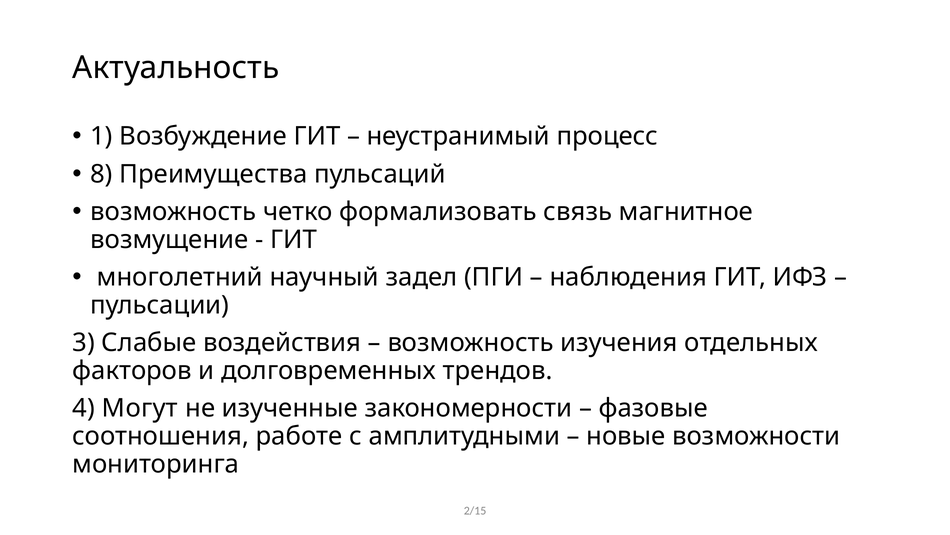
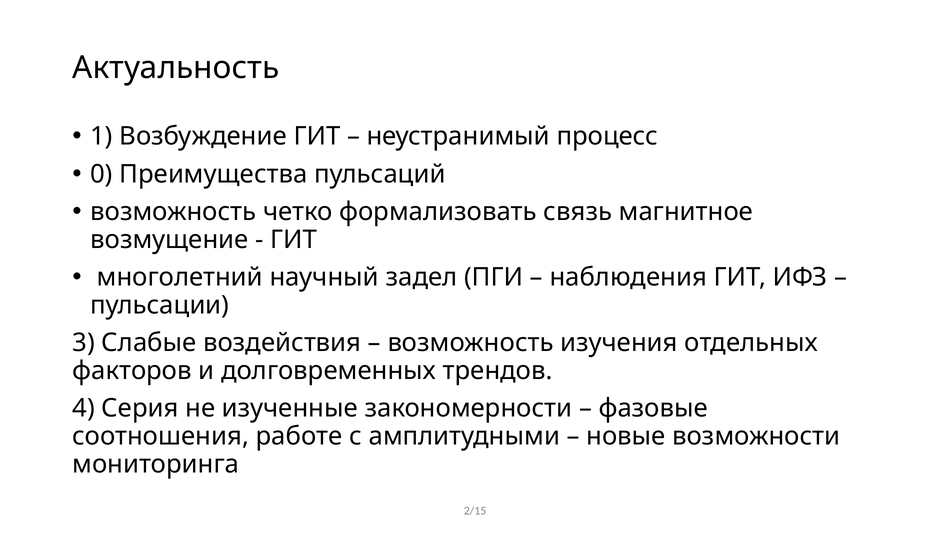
8: 8 -> 0
Могут: Могут -> Серия
